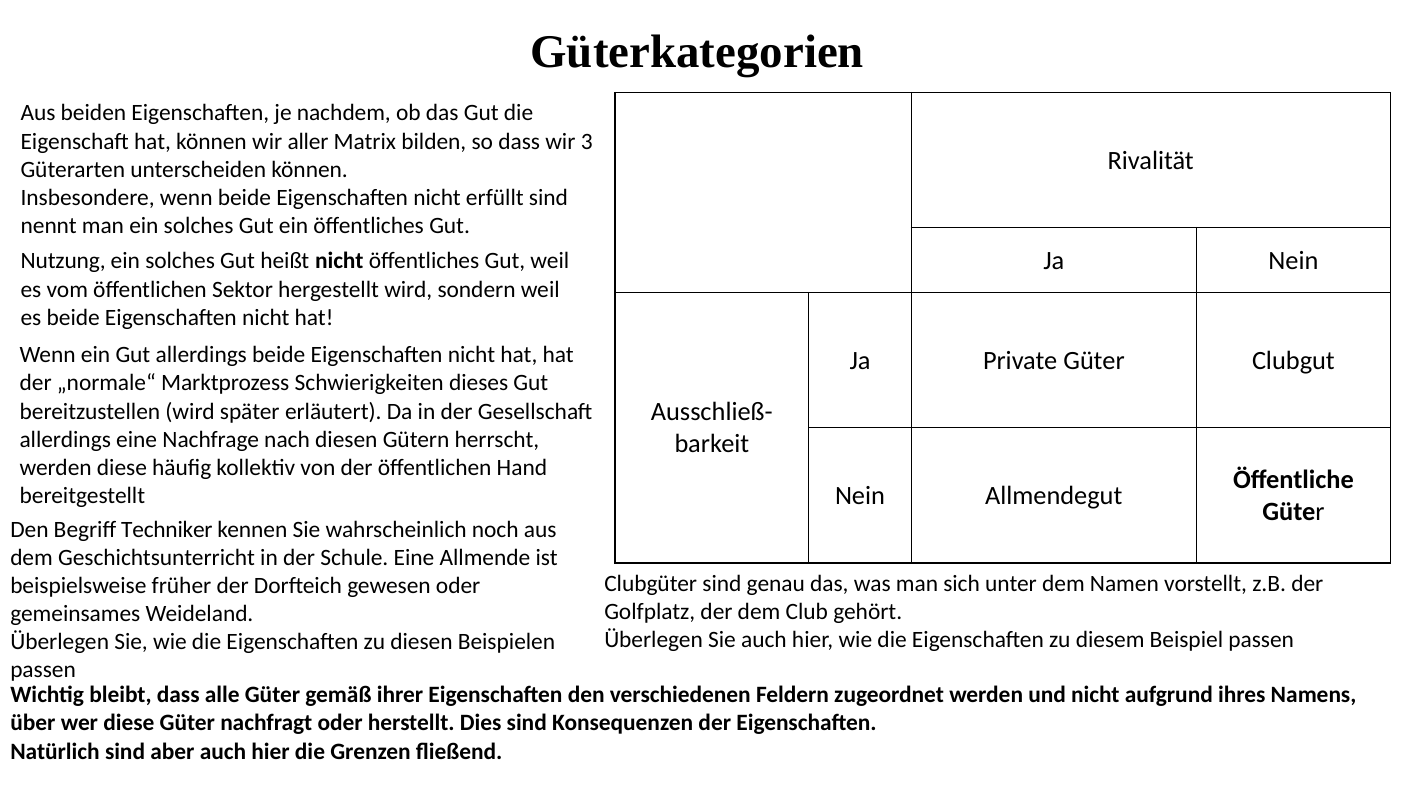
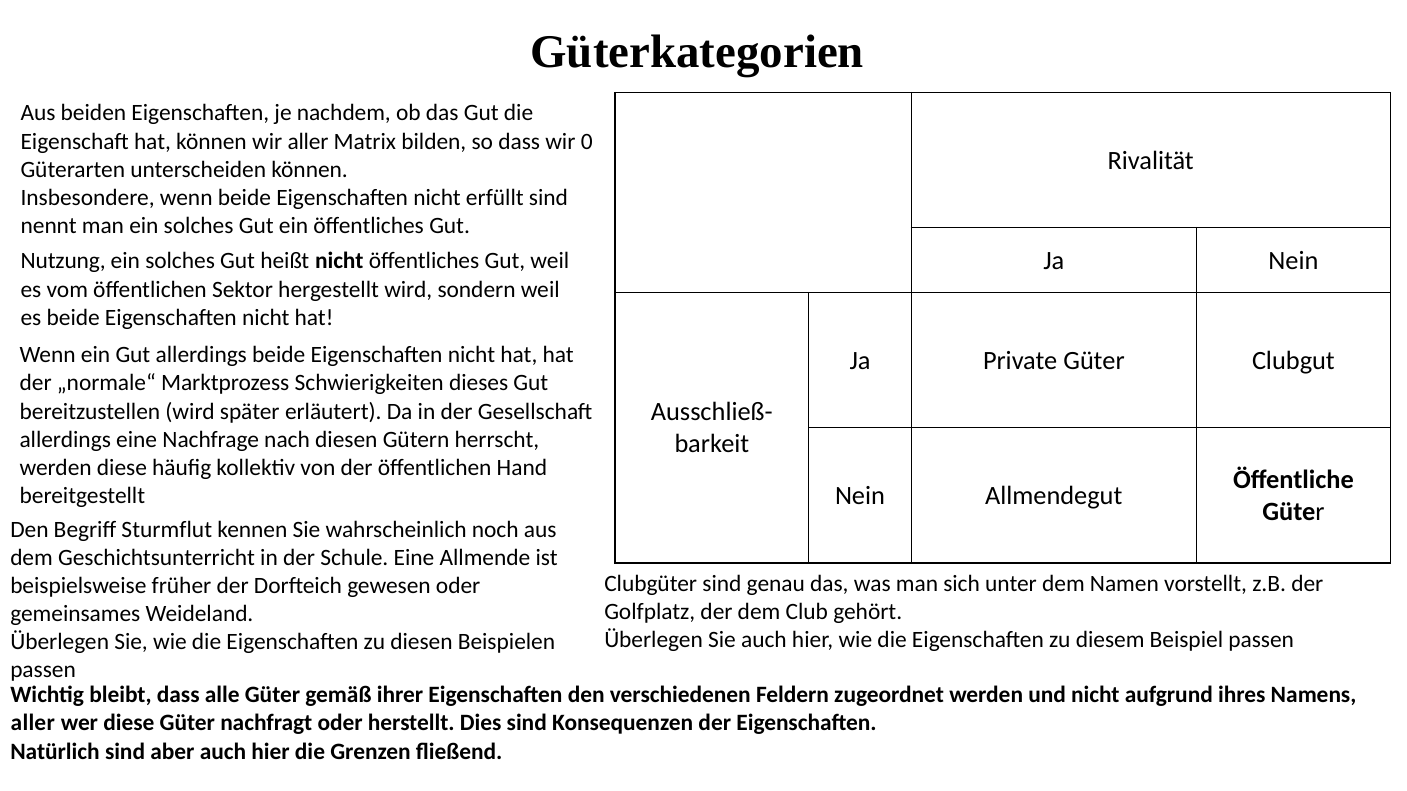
3: 3 -> 0
Techniker: Techniker -> Sturmflut
über at (33, 724): über -> aller
